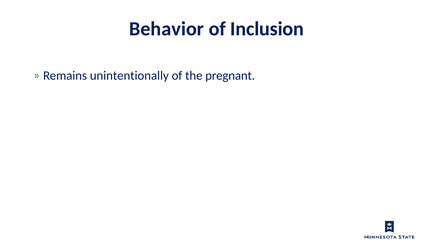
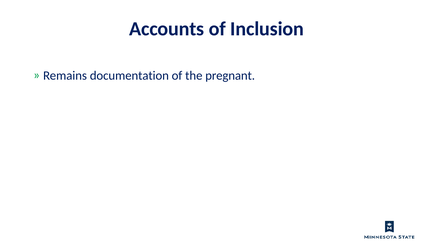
Behavior: Behavior -> Accounts
unintentionally: unintentionally -> documentation
